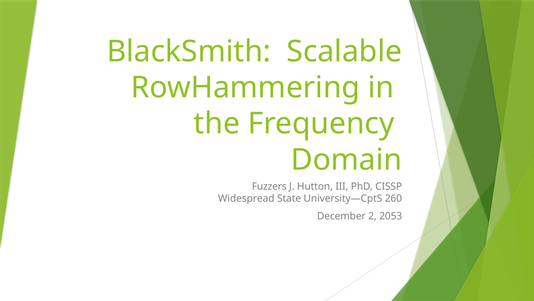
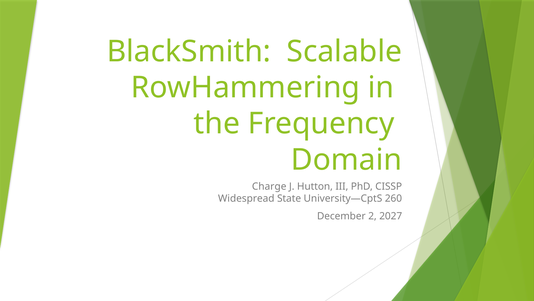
Fuzzers: Fuzzers -> Charge
2053: 2053 -> 2027
